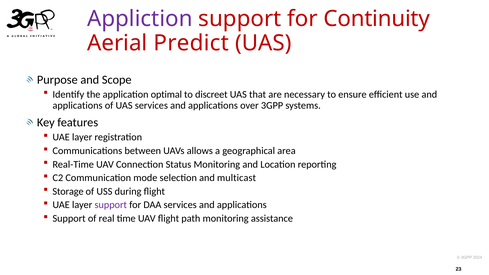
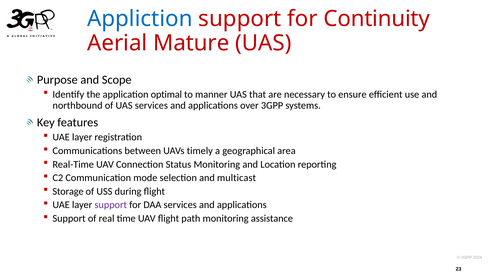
Appliction colour: purple -> blue
Predict: Predict -> Mature
discreet: discreet -> manner
applications at (78, 105): applications -> northbound
allows: allows -> timely
